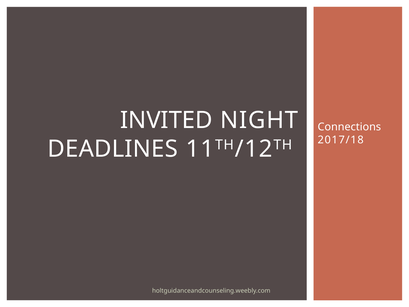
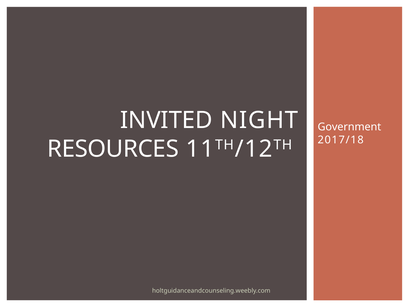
Connections: Connections -> Government
DEADLINES: DEADLINES -> RESOURCES
